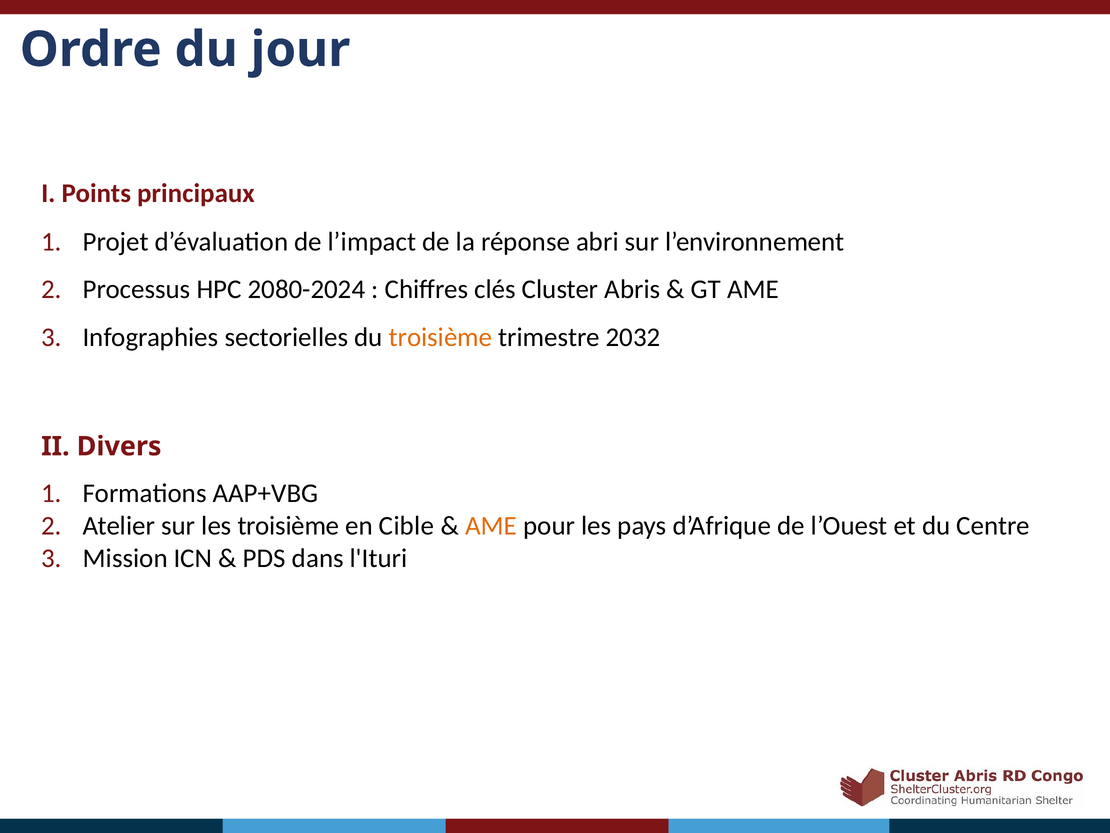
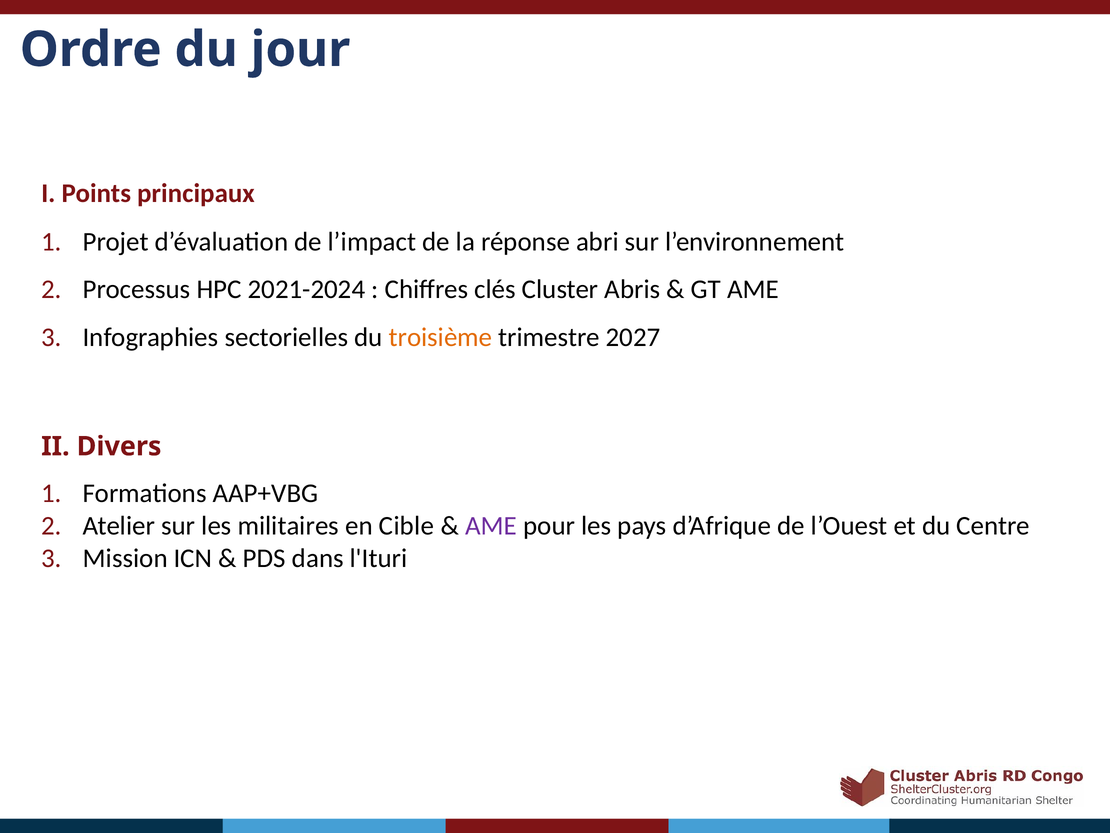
2080-2024: 2080-2024 -> 2021-2024
2032: 2032 -> 2027
les troisième: troisième -> militaires
AME at (491, 526) colour: orange -> purple
